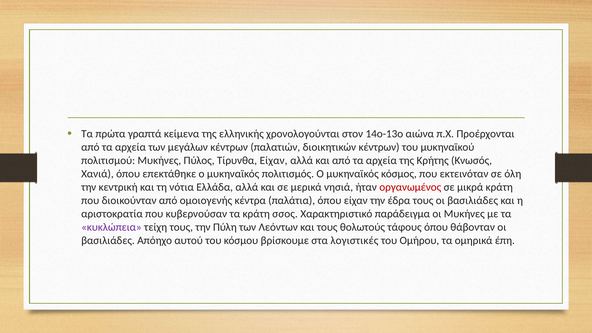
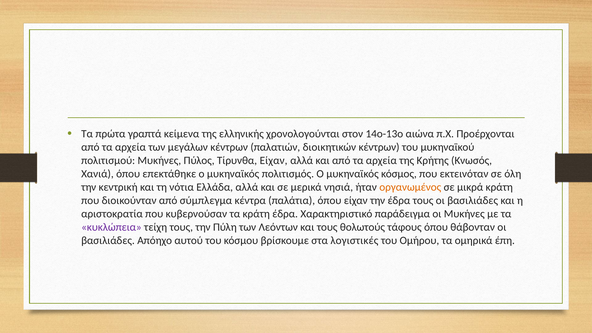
οργανωμένος colour: red -> orange
ομοιογενής: ομοιογενής -> σύμπλεγμα
κράτη σσος: σσος -> έδρα
